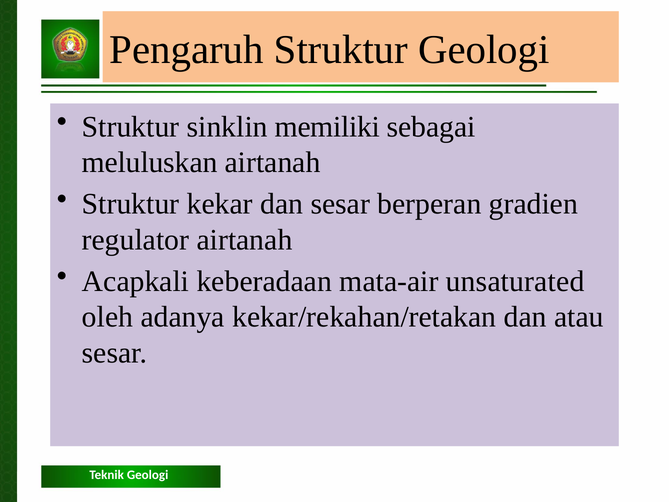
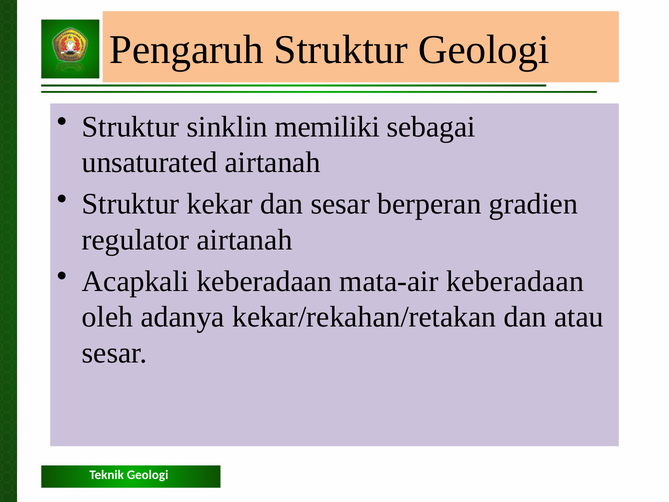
meluluskan: meluluskan -> unsaturated
mata-air unsaturated: unsaturated -> keberadaan
